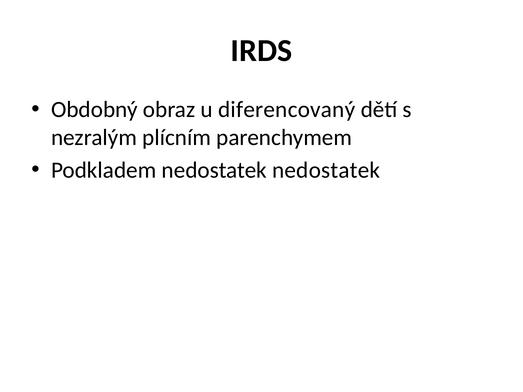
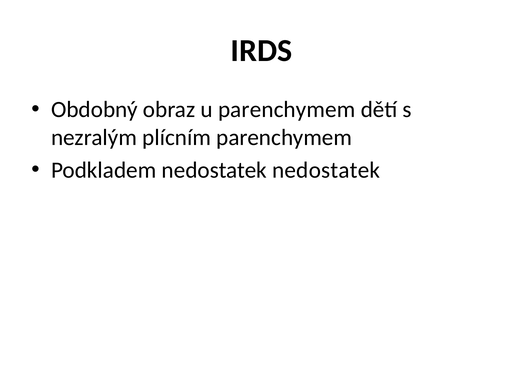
u diferencovaný: diferencovaný -> parenchymem
